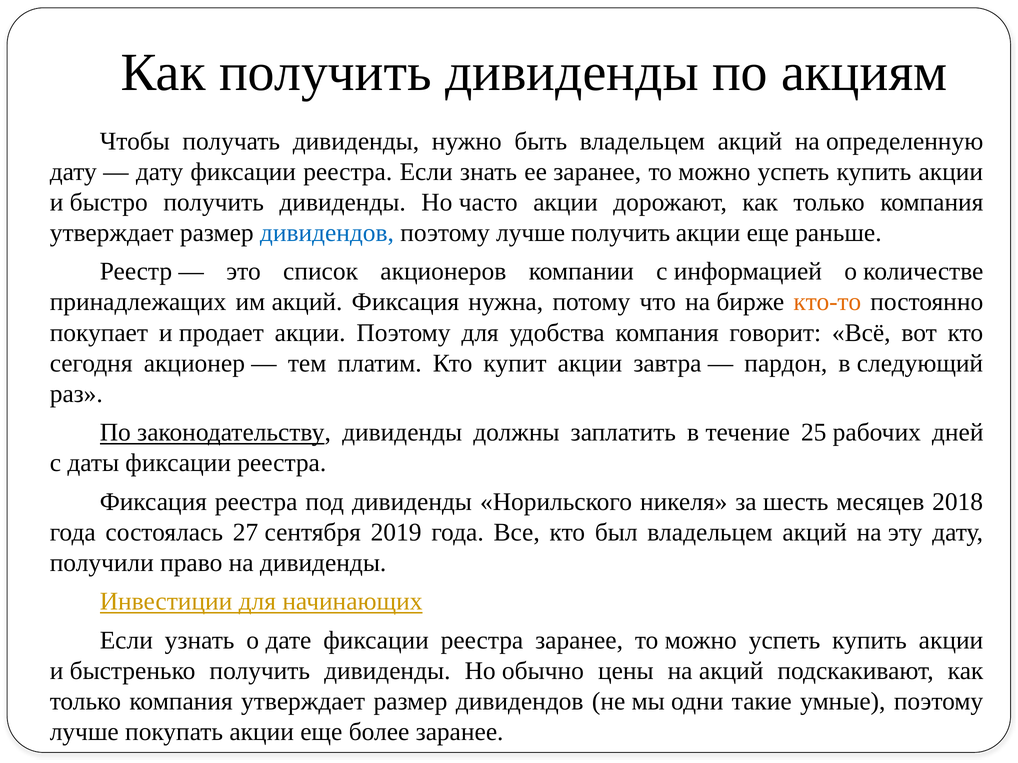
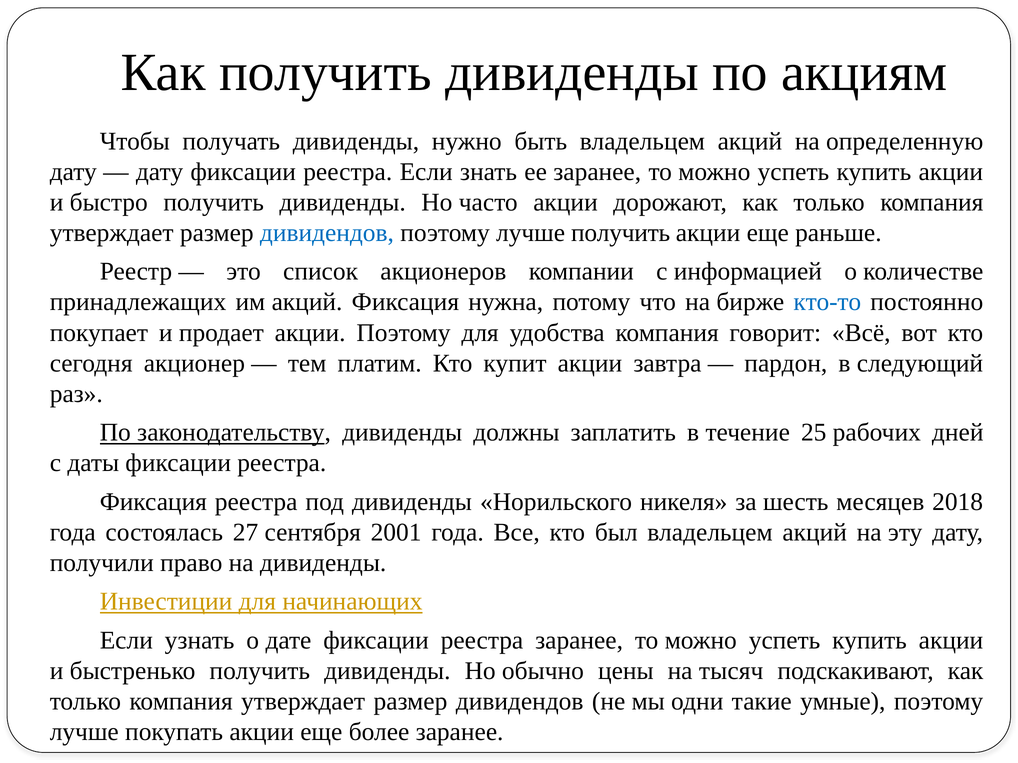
кто-то colour: orange -> blue
2019: 2019 -> 2001
на акций: акций -> тысяч
